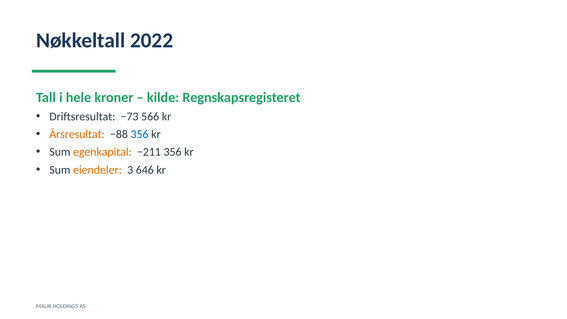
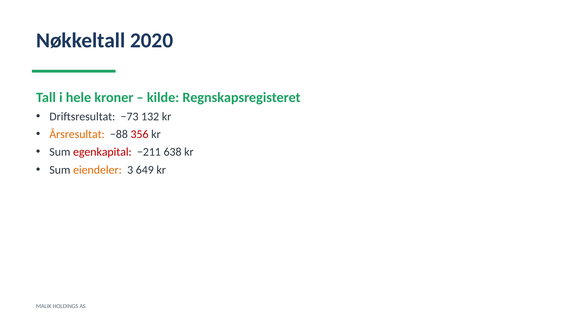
2022: 2022 -> 2020
566: 566 -> 132
356 at (140, 134) colour: blue -> red
egenkapital colour: orange -> red
−211 356: 356 -> 638
646: 646 -> 649
